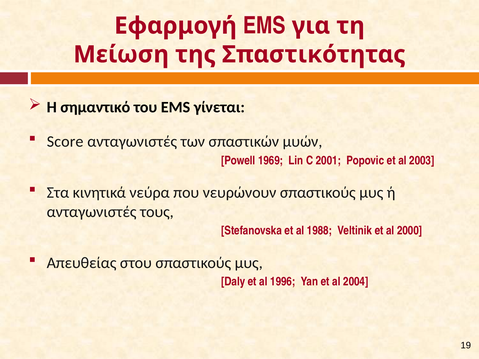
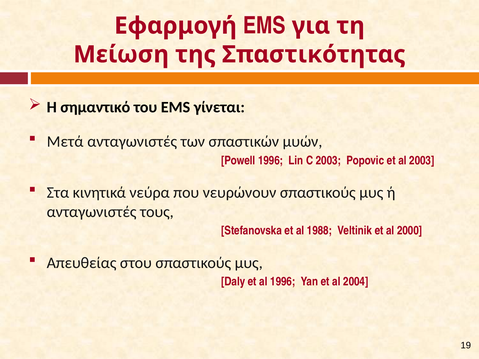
Score: Score -> Μετά
Powell 1969: 1969 -> 1996
C 2001: 2001 -> 2003
